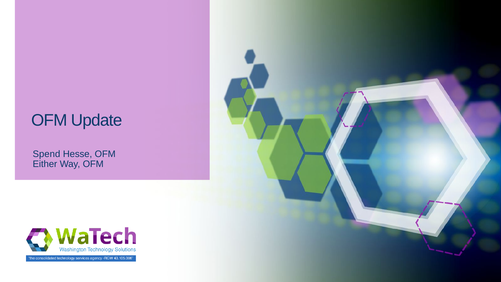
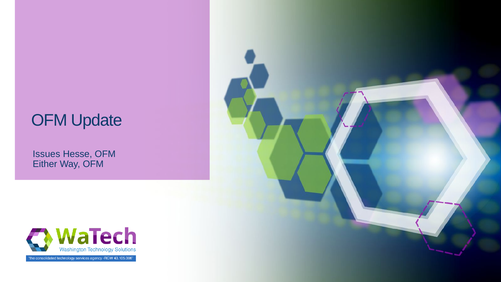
Spend: Spend -> Issues
